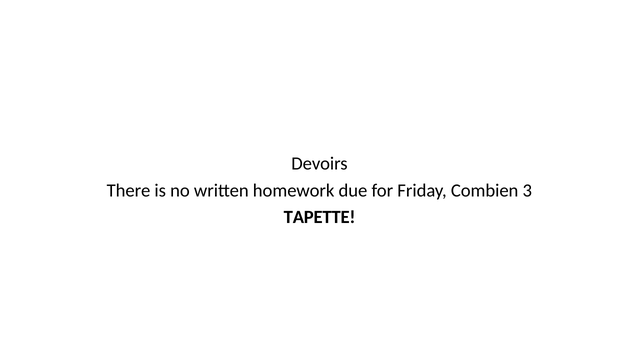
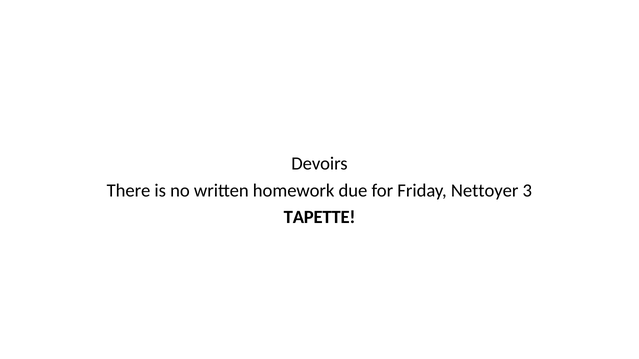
Combien: Combien -> Nettoyer
